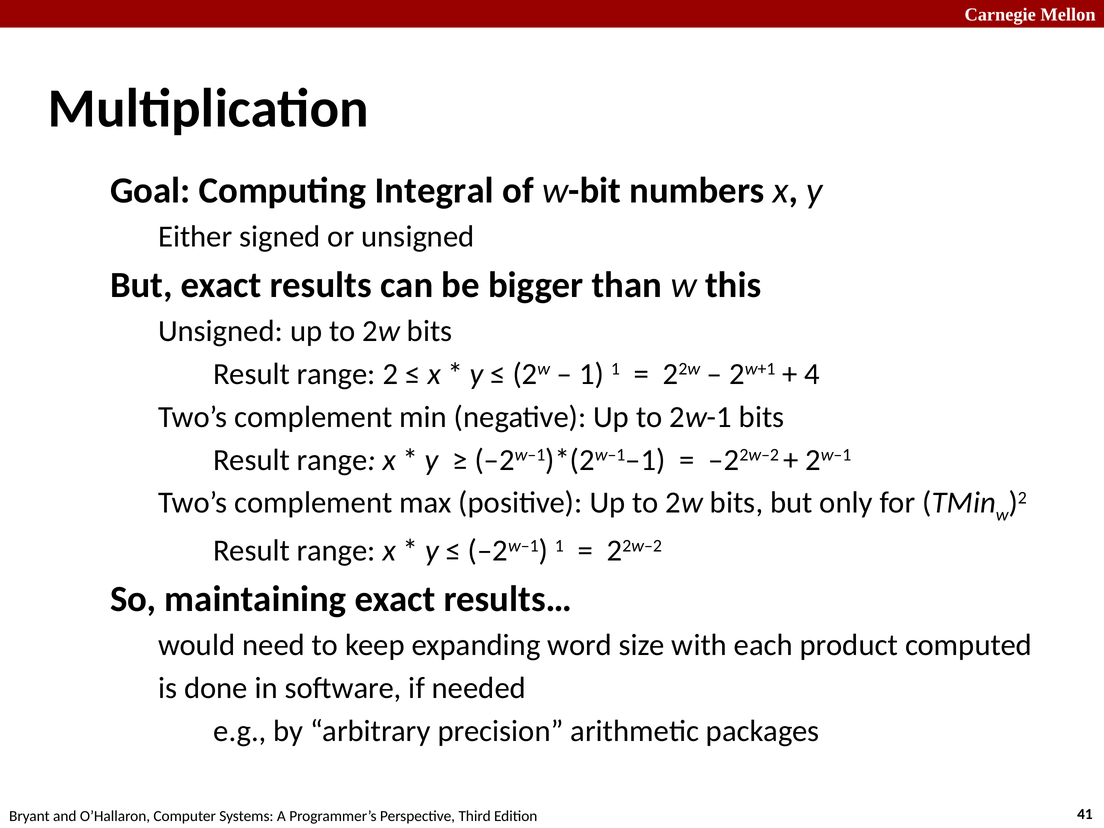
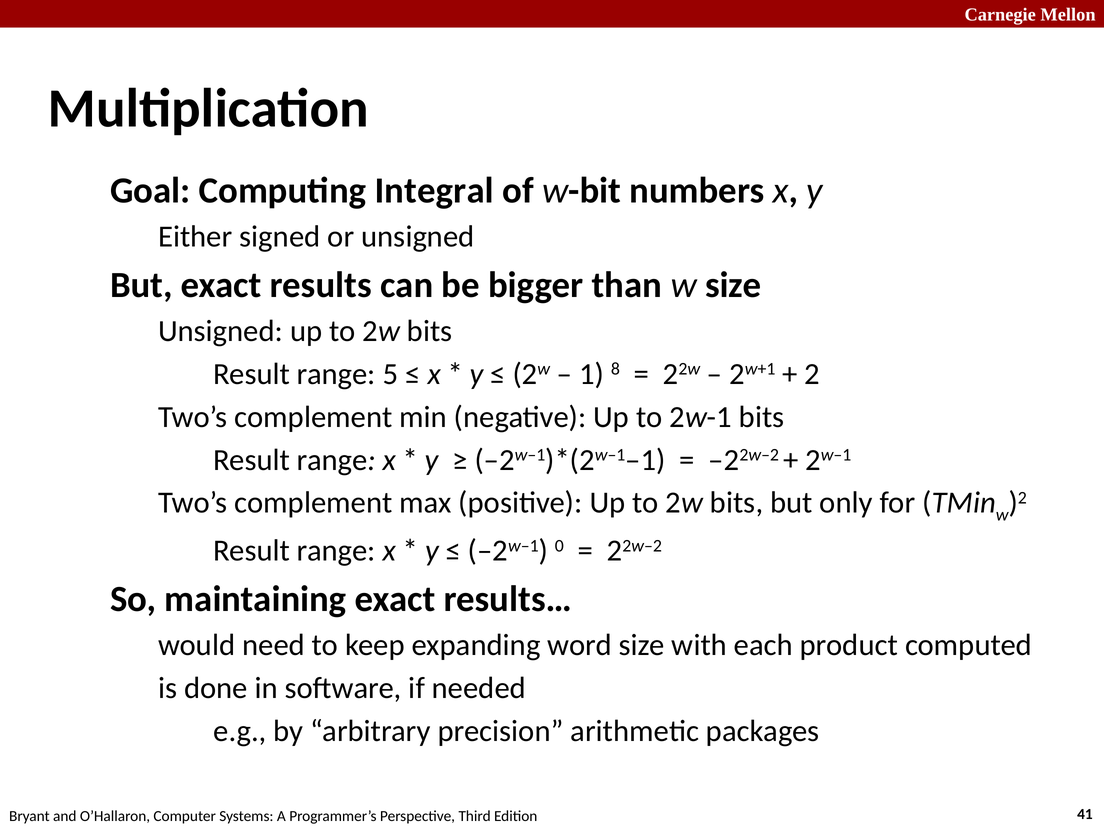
w this: this -> size
2: 2 -> 5
1 1: 1 -> 8
4: 4 -> 2
–2w–1 1: 1 -> 0
